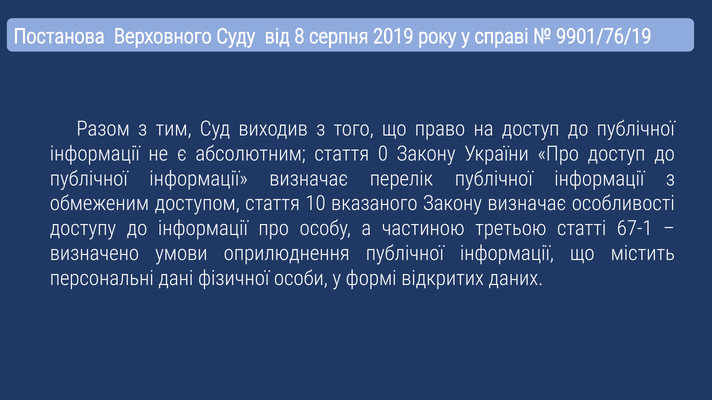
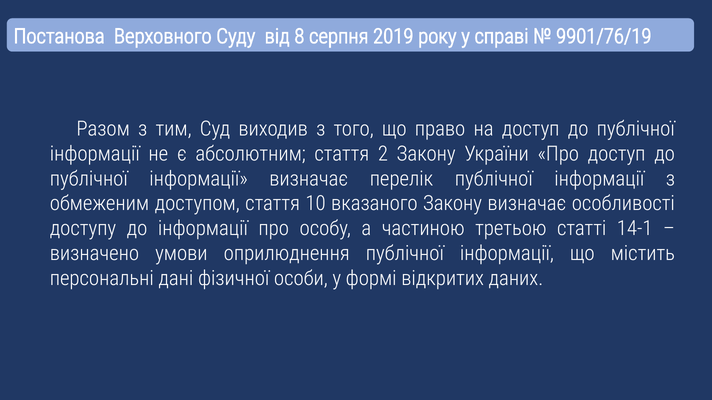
0: 0 -> 2
67-1: 67-1 -> 14-1
